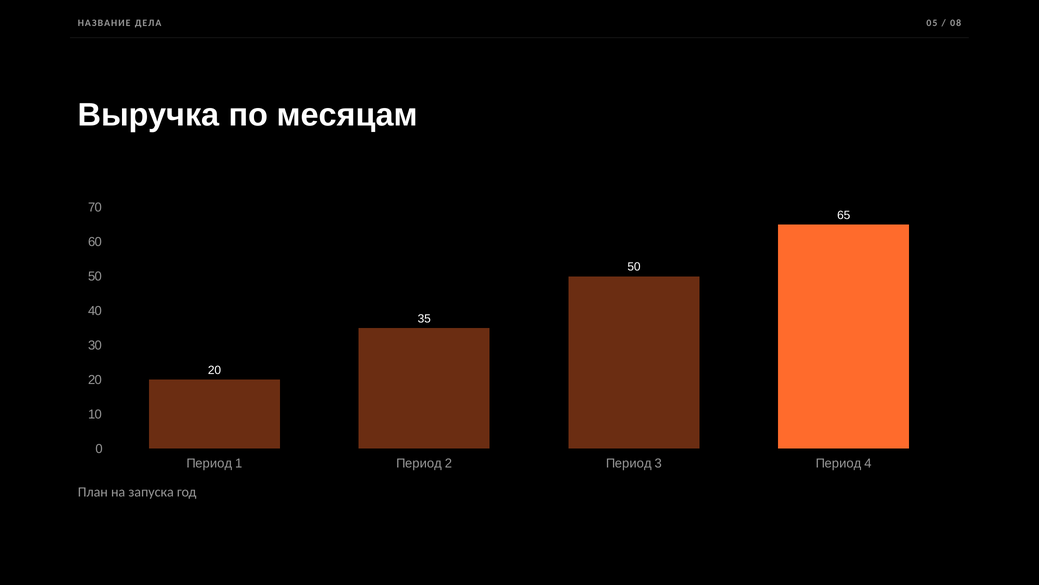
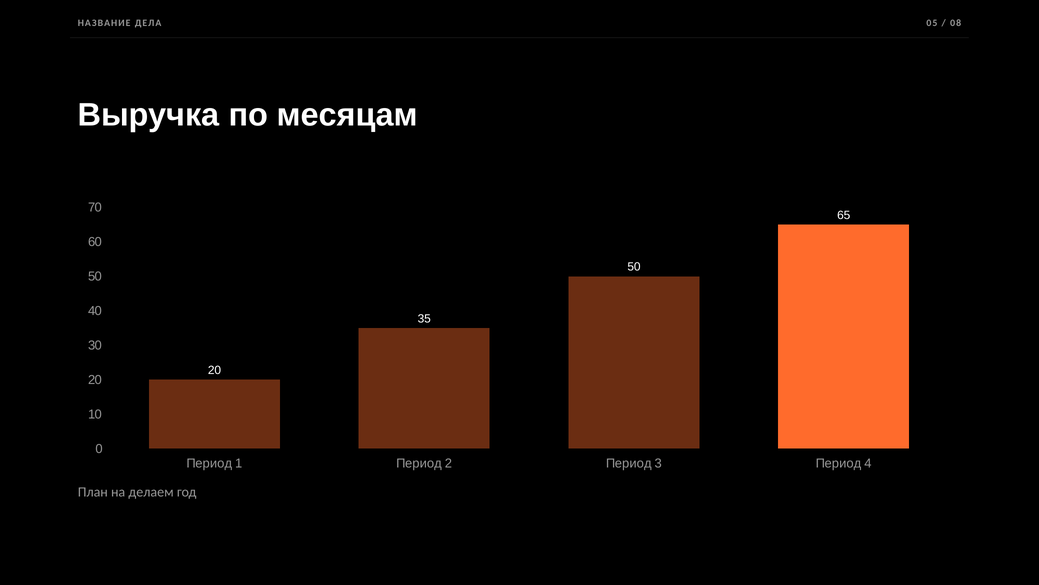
запуска: запуска -> делаем
